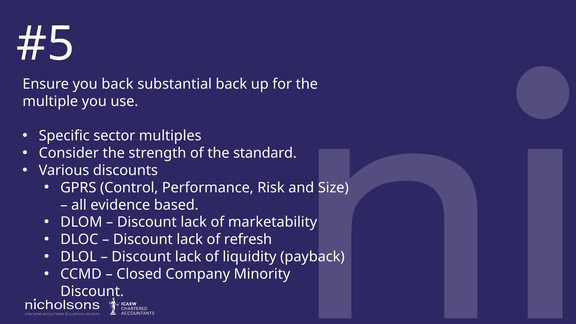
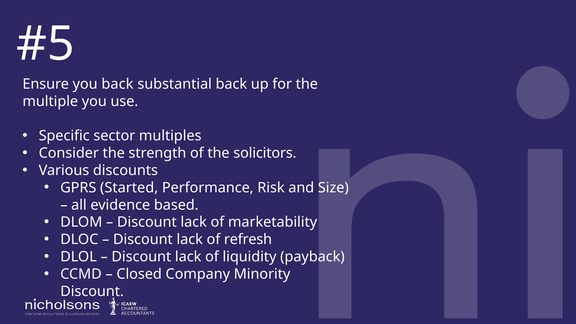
standard: standard -> solicitors
Control: Control -> Started
